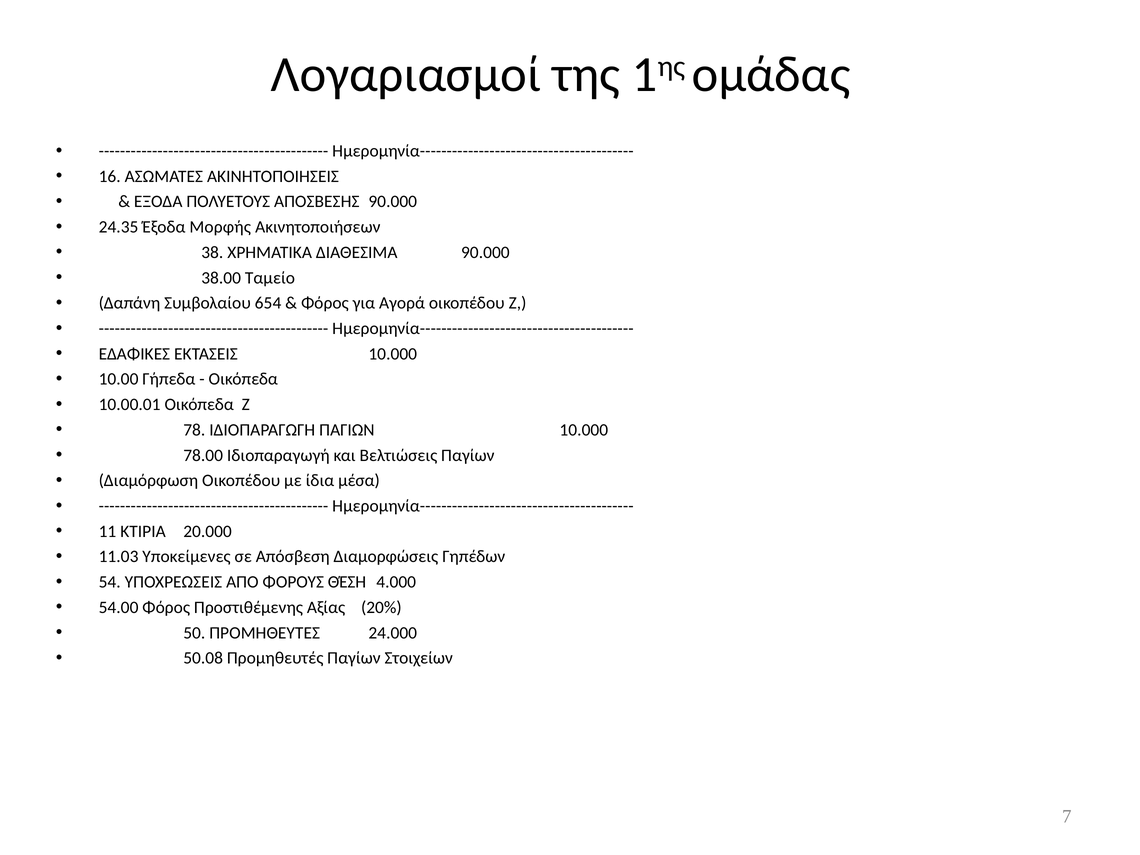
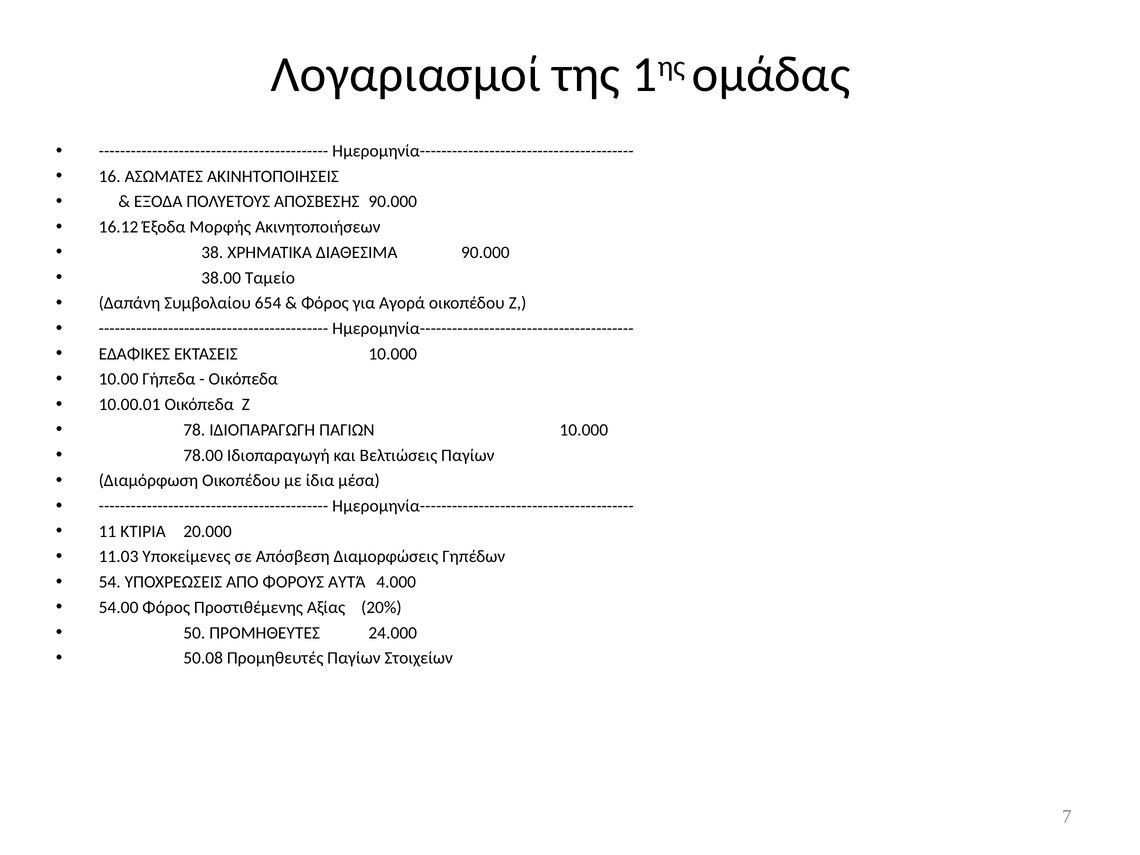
24.35: 24.35 -> 16.12
ΘΈΣΗ: ΘΈΣΗ -> ΑΥΤΆ
